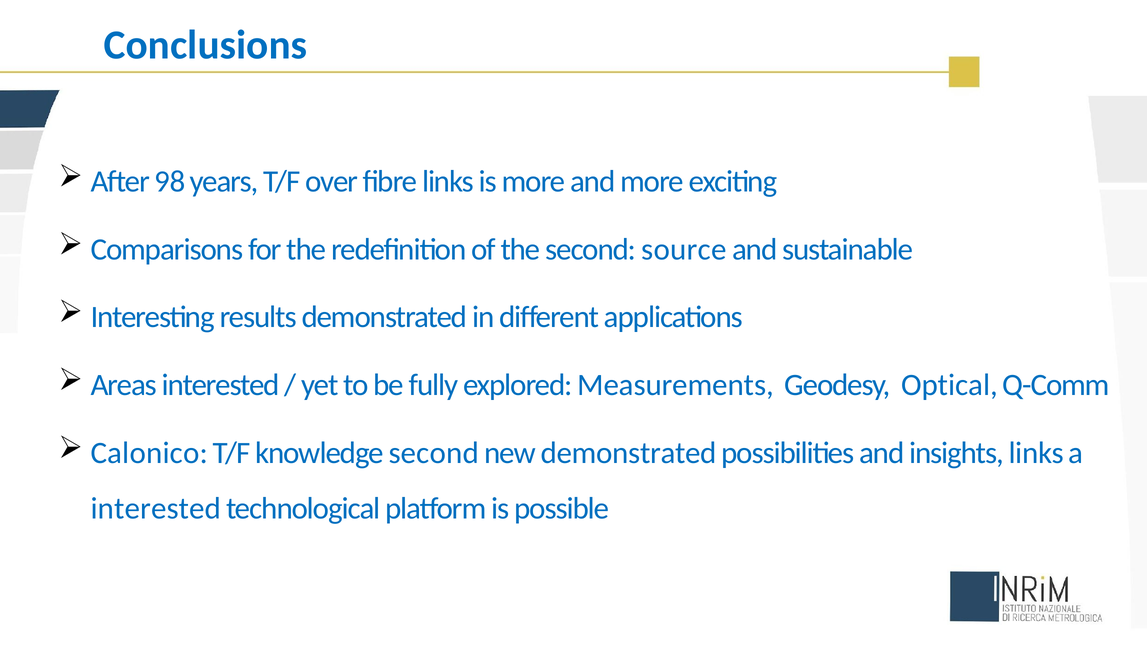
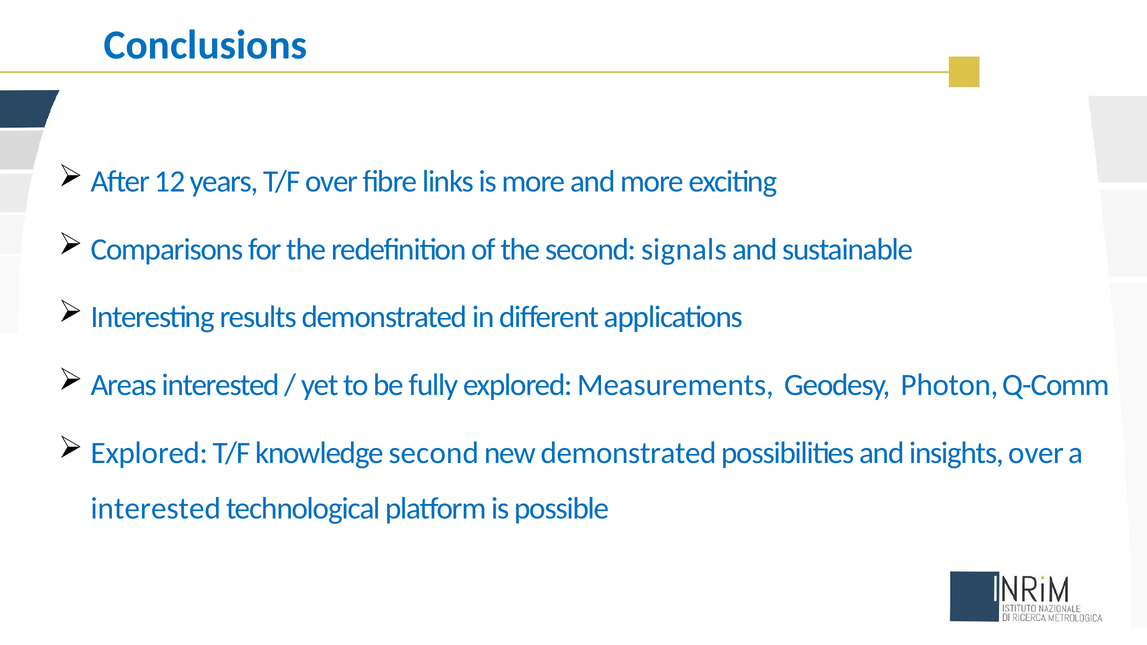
98: 98 -> 12
source: source -> signals
Optical: Optical -> Photon
Calonico at (149, 453): Calonico -> Explored
insights links: links -> over
